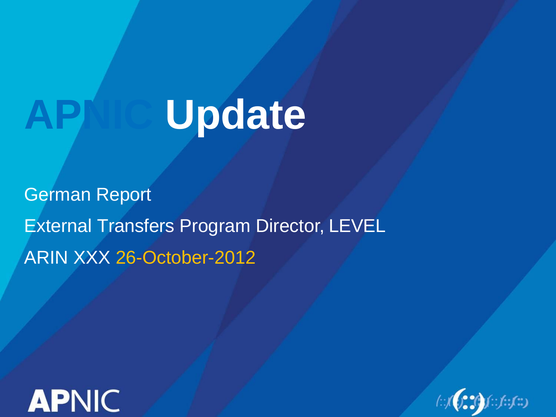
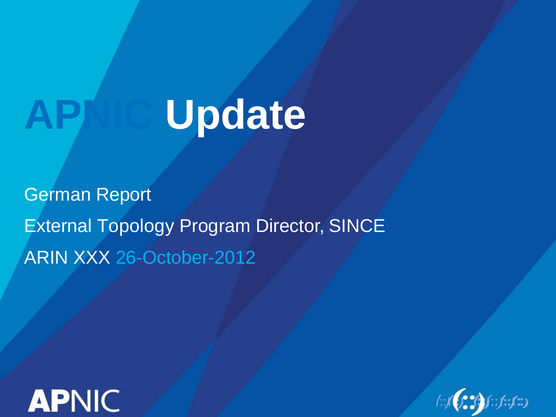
Transfers: Transfers -> Topology
LEVEL: LEVEL -> SINCE
26-October-2012 colour: yellow -> light blue
